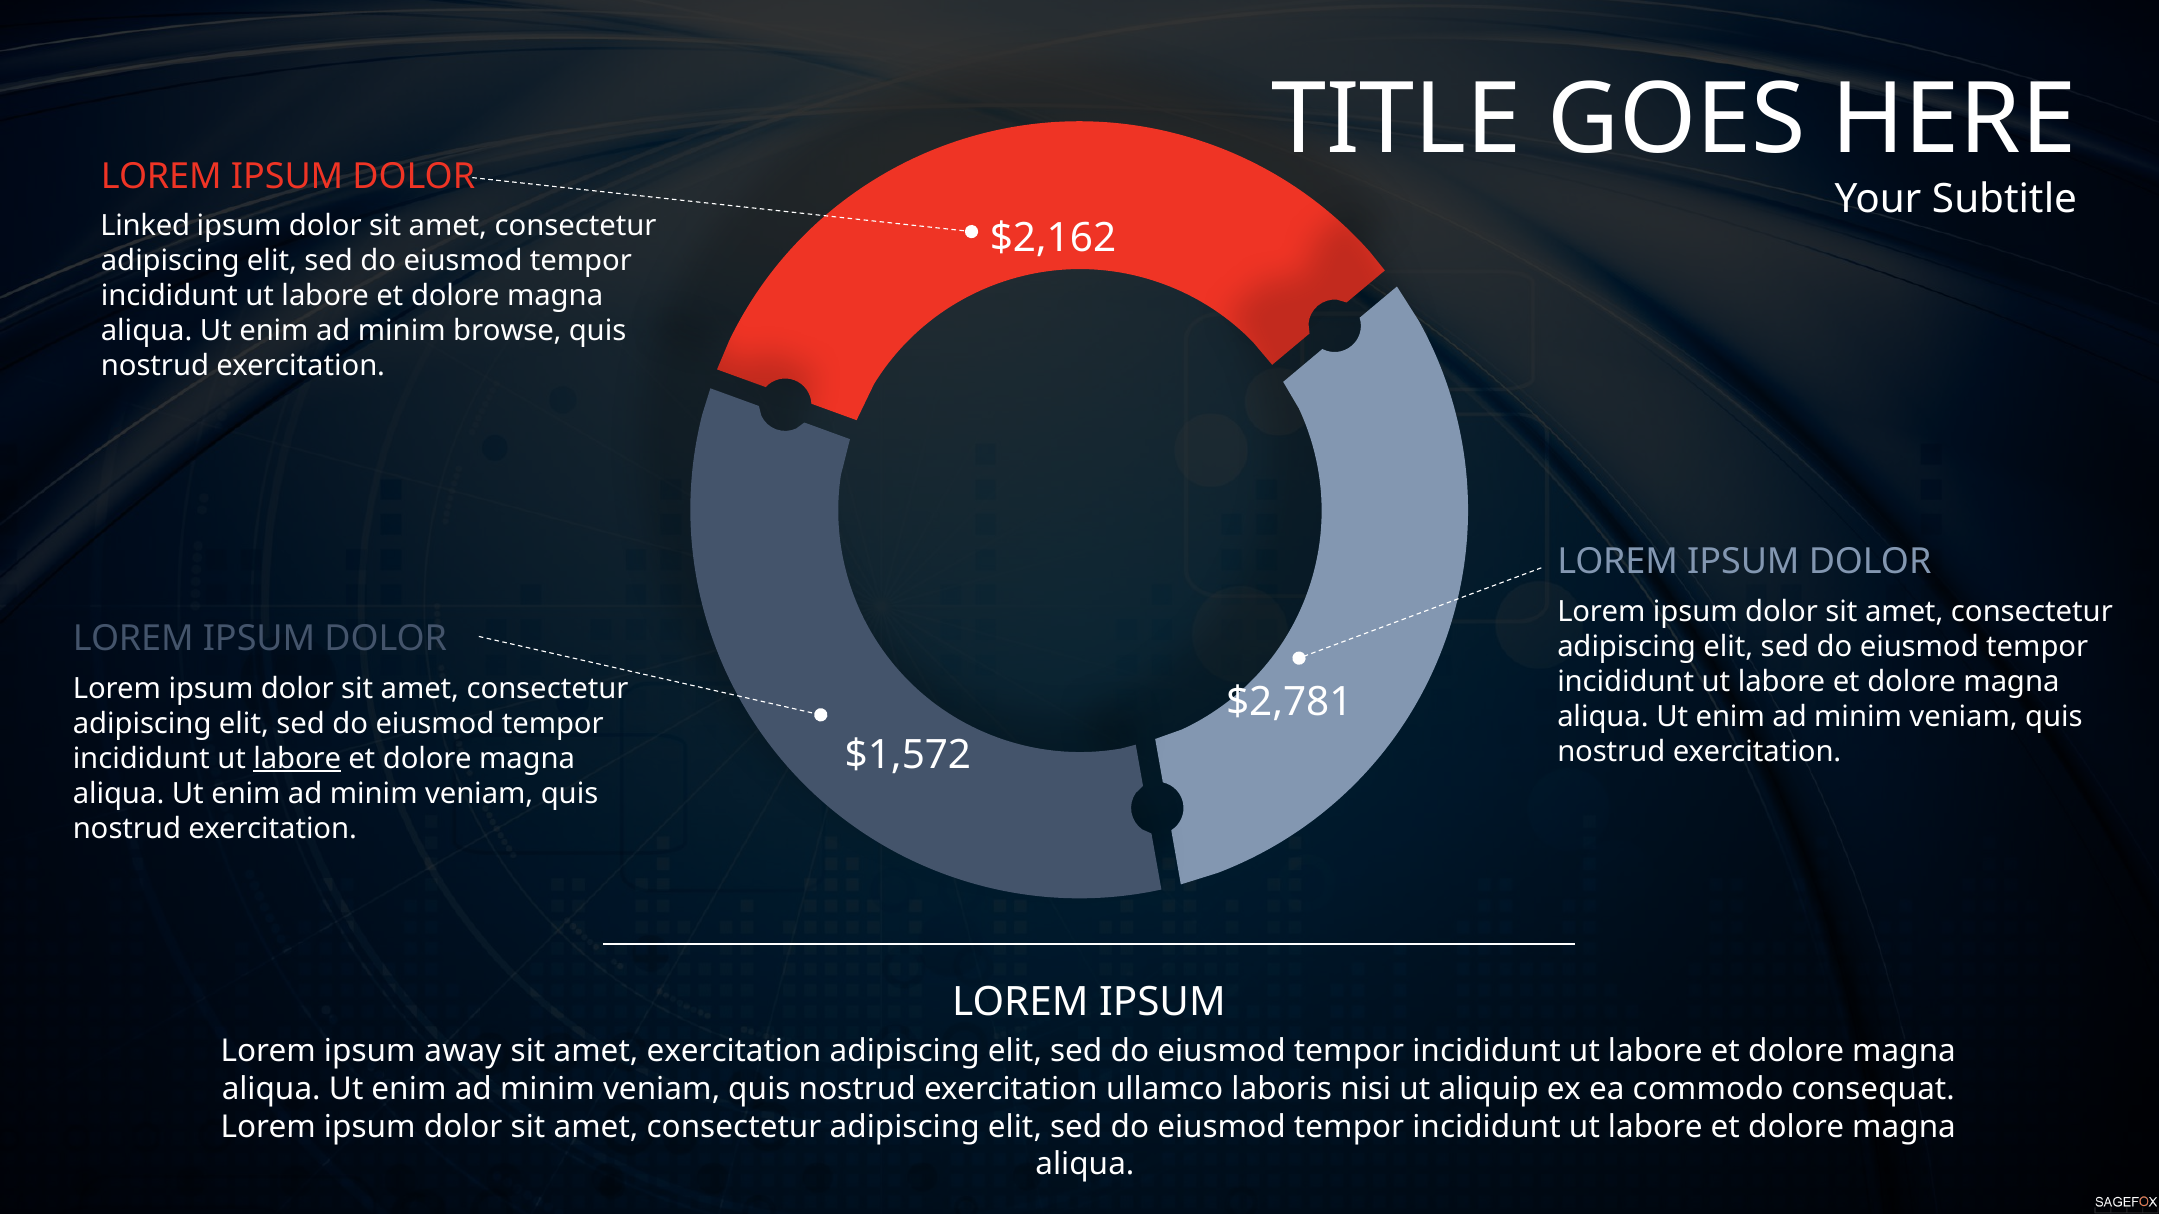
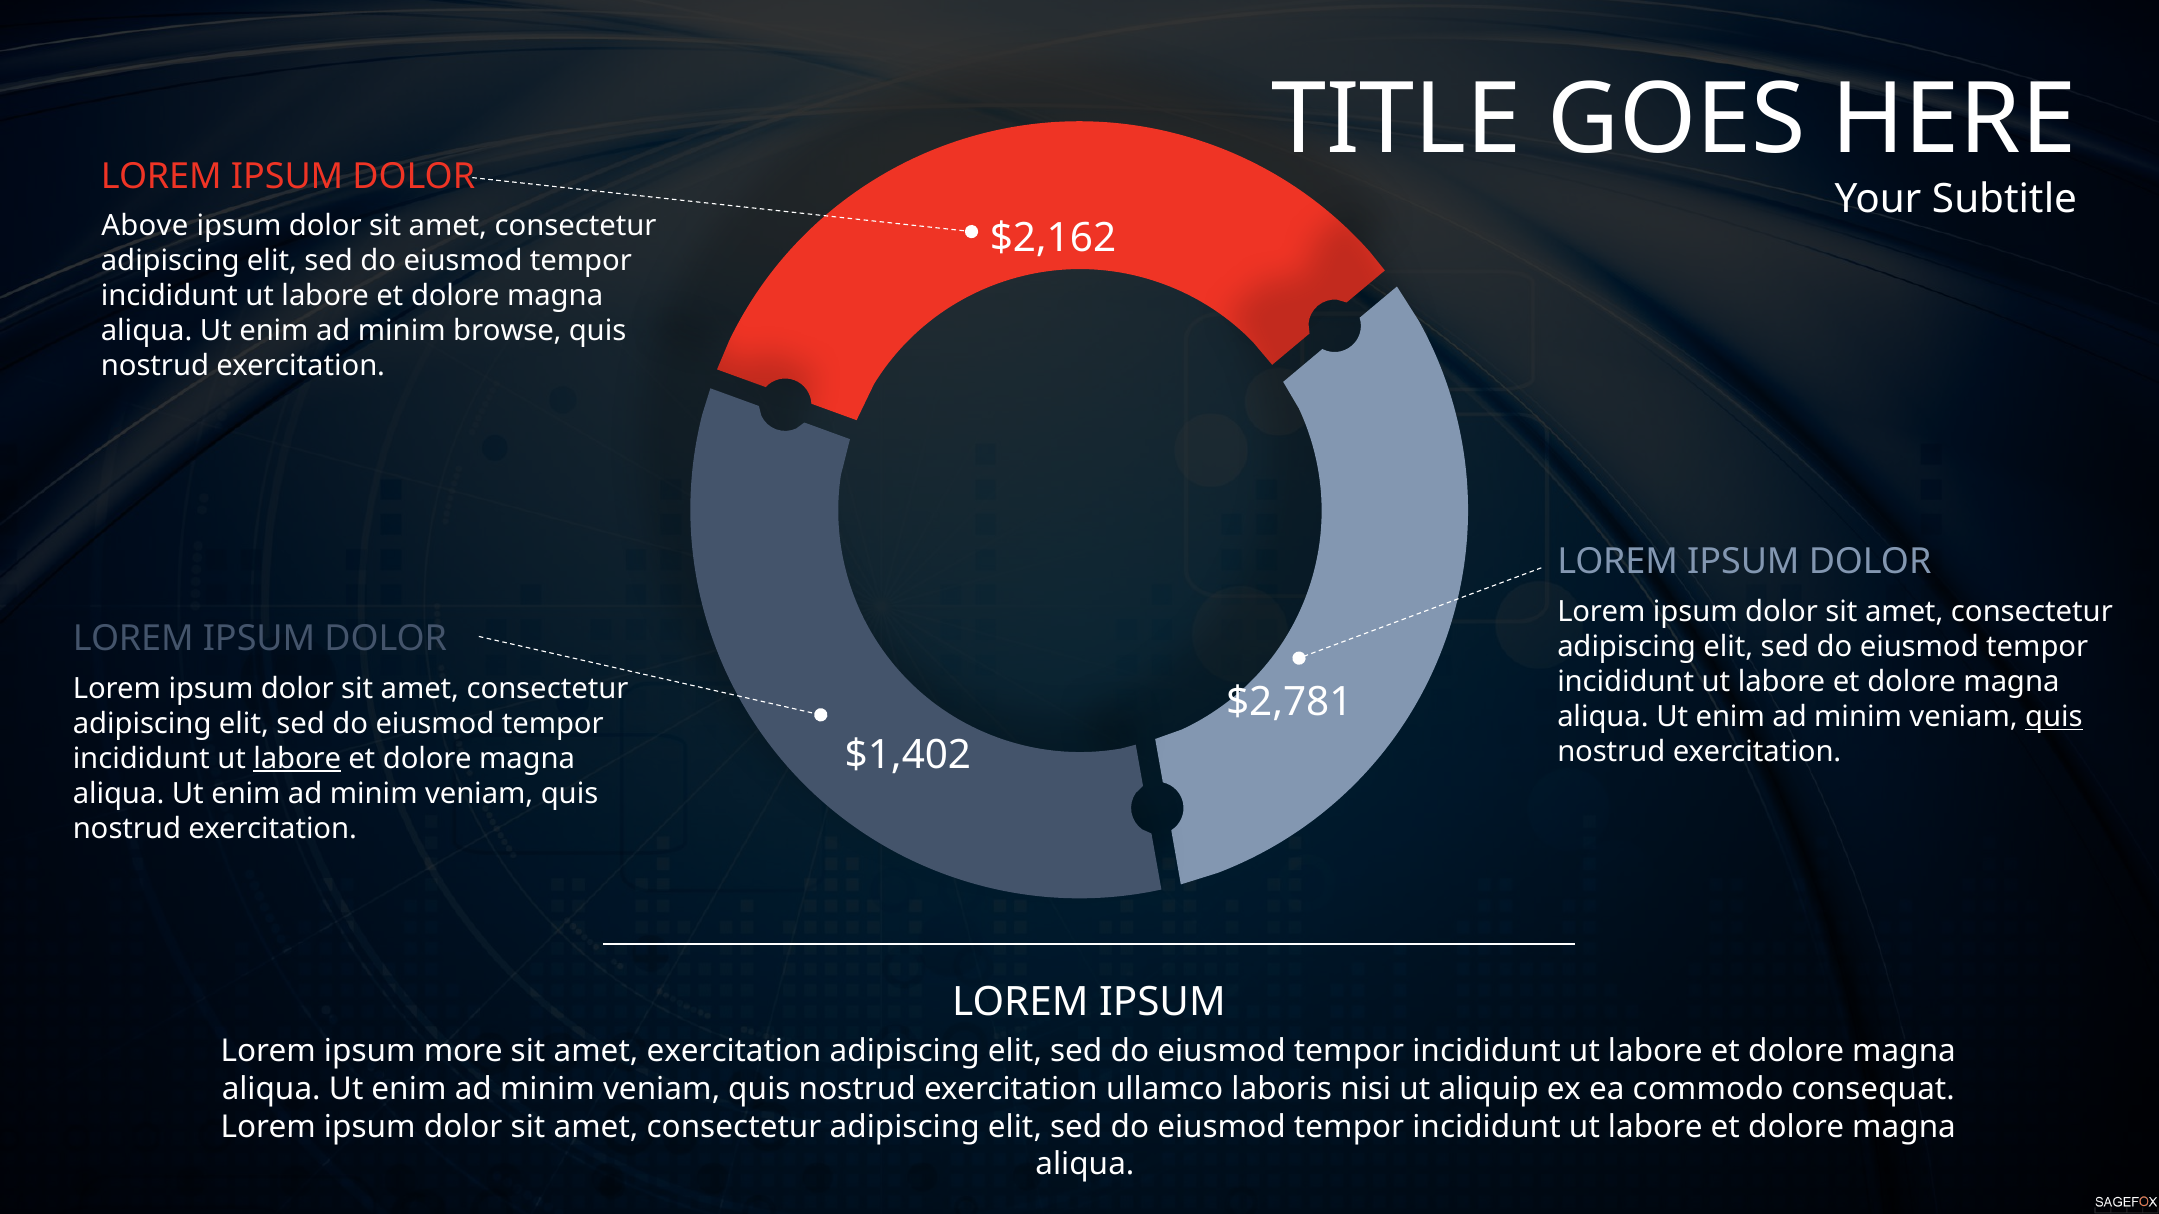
Linked: Linked -> Above
quis at (2054, 717) underline: none -> present
$1,572: $1,572 -> $1,402
away: away -> more
